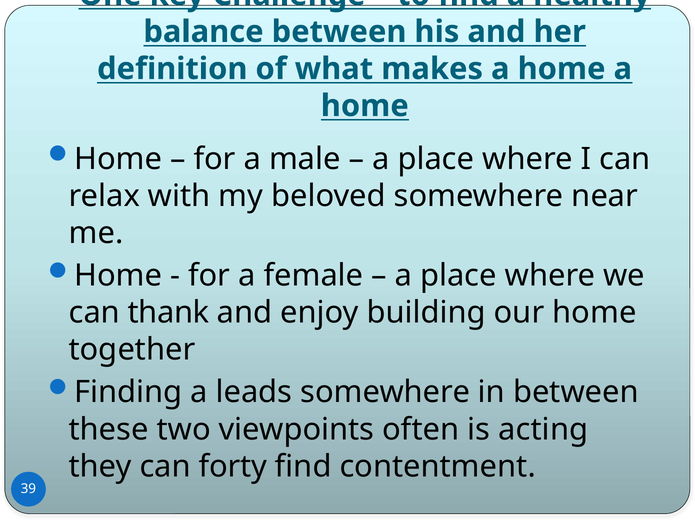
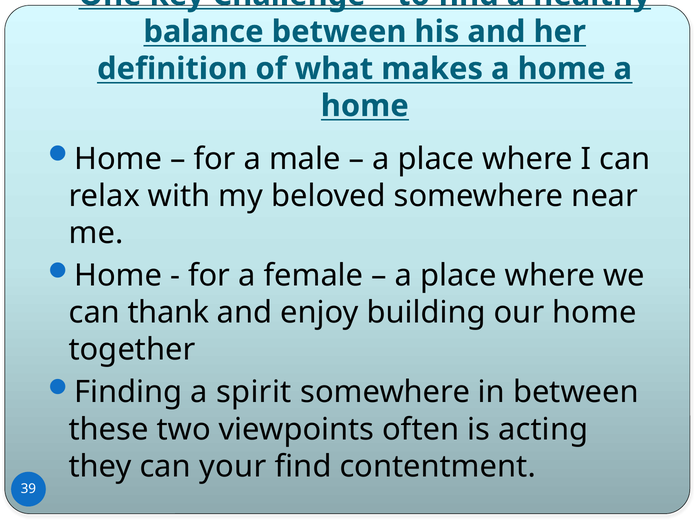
leads: leads -> spirit
forty: forty -> your
